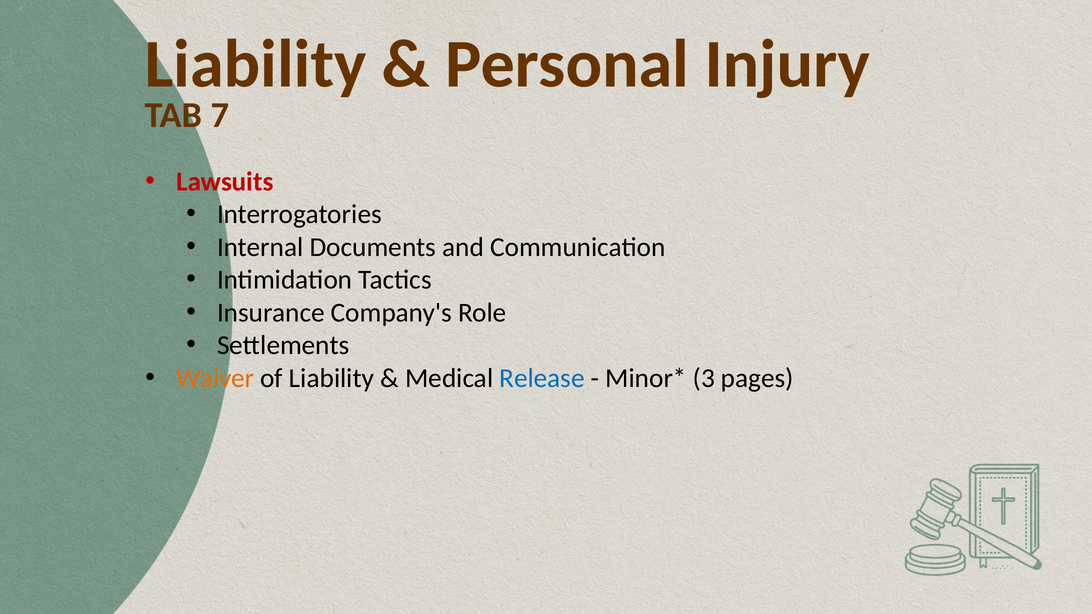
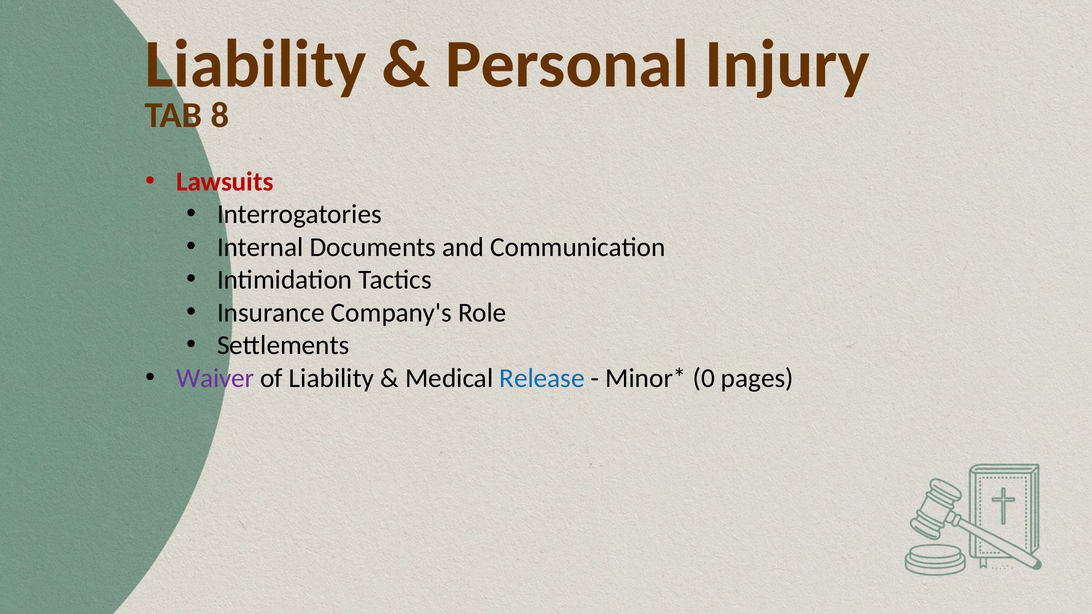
7: 7 -> 8
Waiver colour: orange -> purple
3: 3 -> 0
